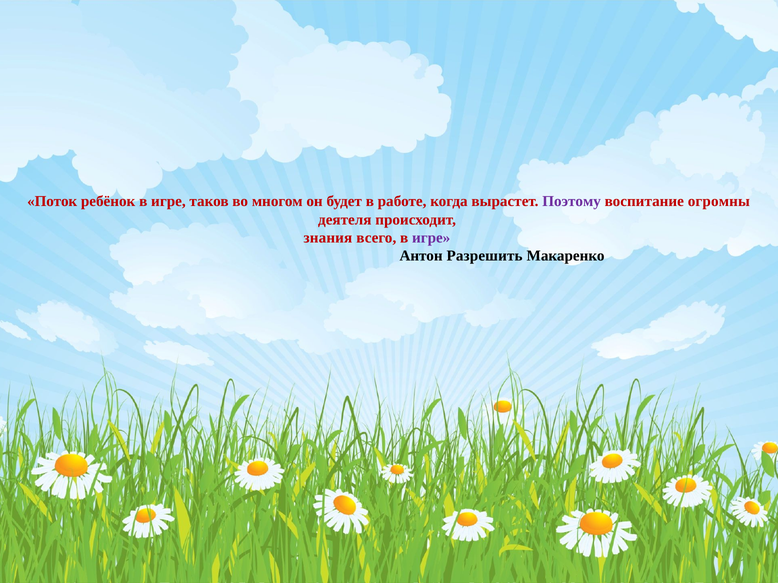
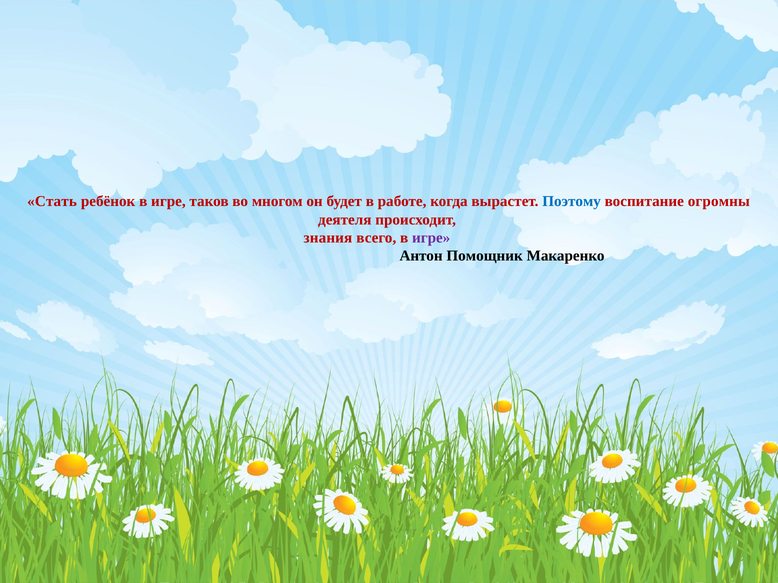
Поток: Поток -> Стать
Поэтому colour: purple -> blue
Разрешить: Разрешить -> Помощник
